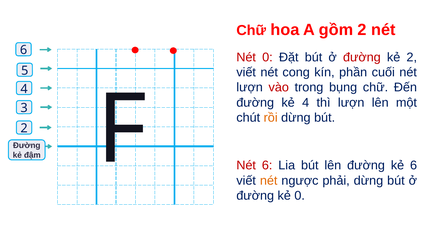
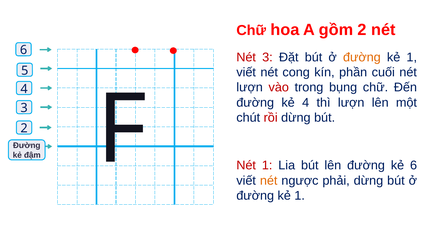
Nét 0: 0 -> 3
đường at (362, 57) colour: red -> orange
2 at (412, 57): 2 -> 1
rồi colour: orange -> red
Nét 6: 6 -> 1
0 at (300, 196): 0 -> 1
